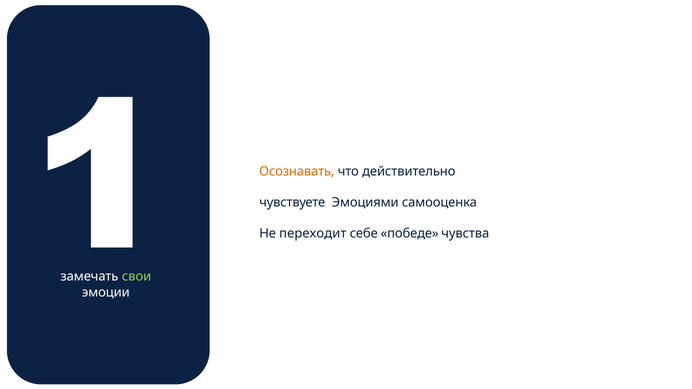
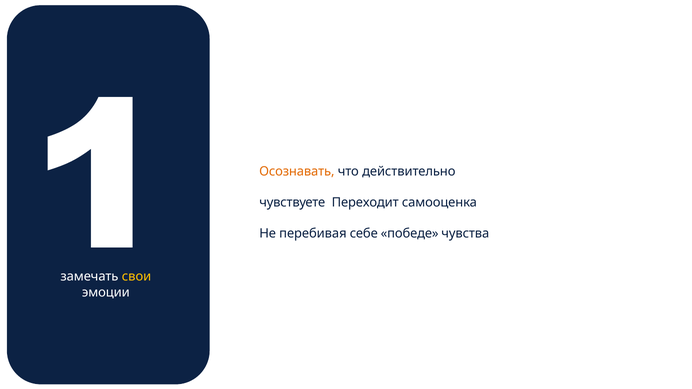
Эмоциями: Эмоциями -> Переходит
переходит: переходит -> перебивая
свои colour: light green -> yellow
